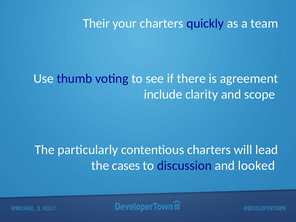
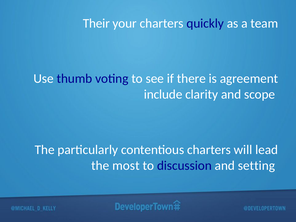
cases: cases -> most
looked: looked -> setting
